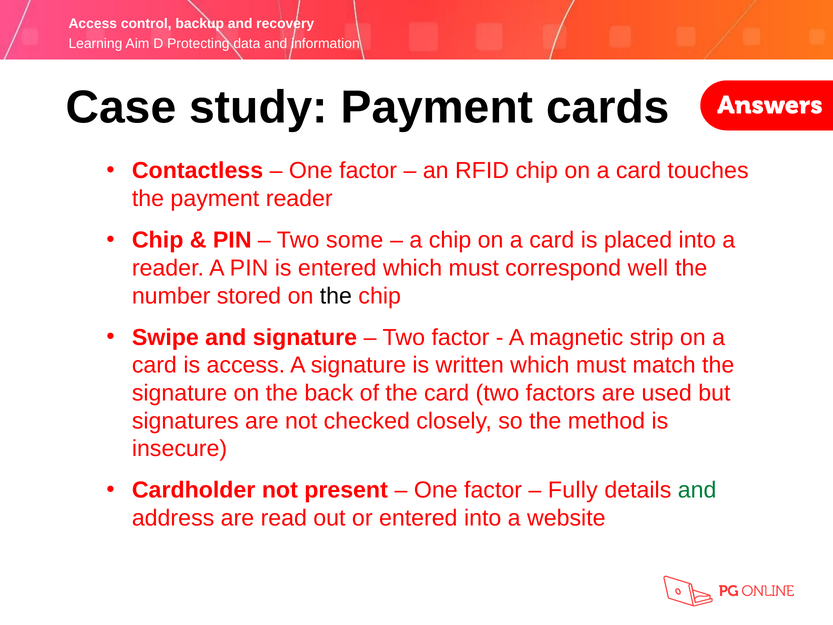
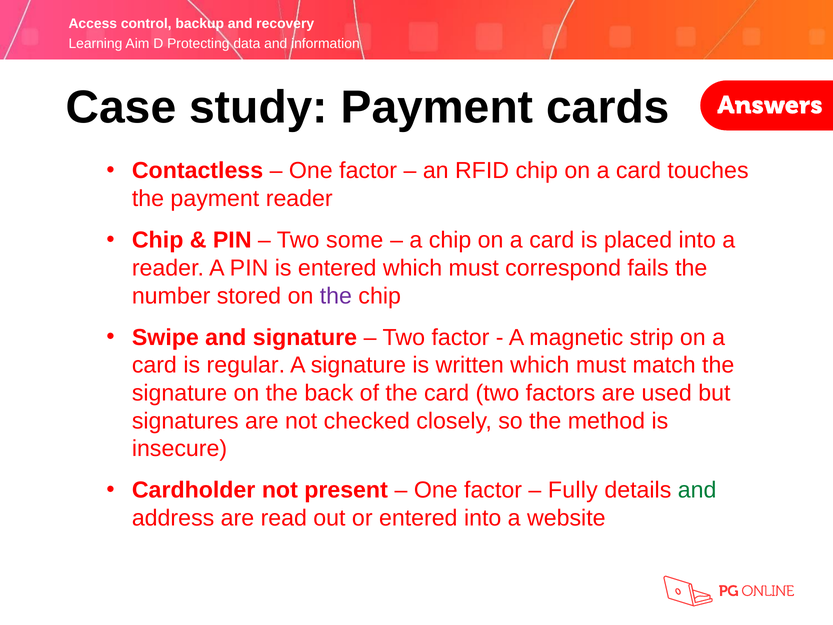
well: well -> fails
the at (336, 296) colour: black -> purple
is access: access -> regular
